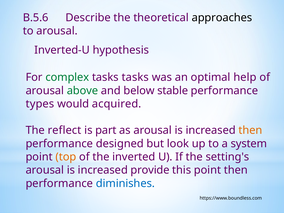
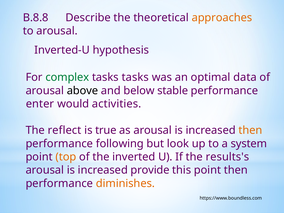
B.5.6: B.5.6 -> B.8.8
approaches colour: black -> orange
help: help -> data
above colour: green -> black
types: types -> enter
acquired: acquired -> activities
part: part -> true
designed: designed -> following
setting's: setting's -> results's
diminishes colour: blue -> orange
